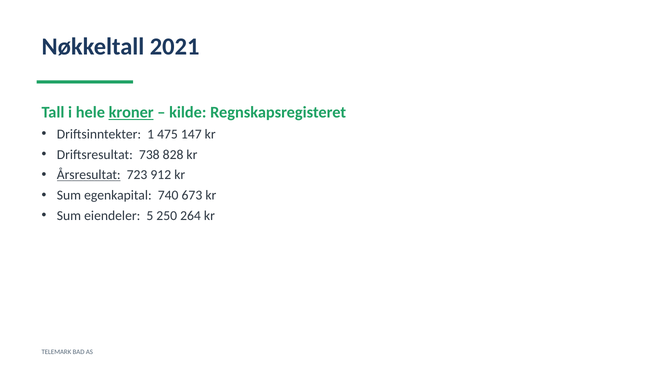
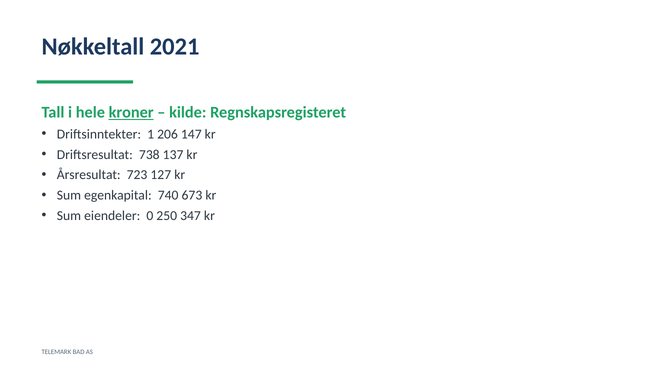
475: 475 -> 206
828: 828 -> 137
Årsresultat underline: present -> none
912: 912 -> 127
5: 5 -> 0
264: 264 -> 347
